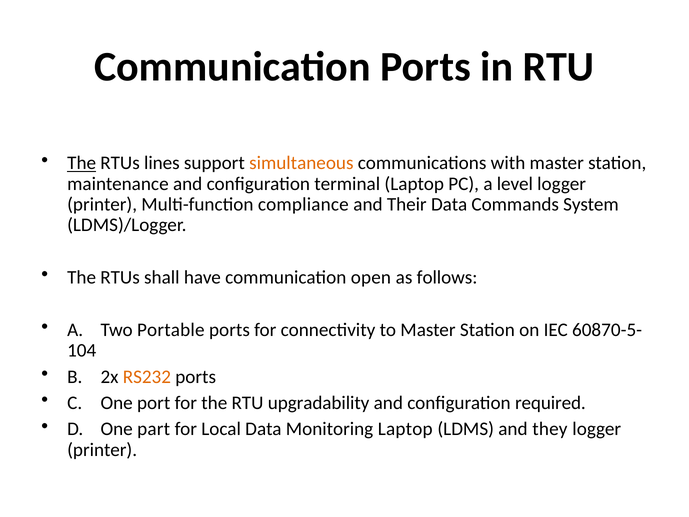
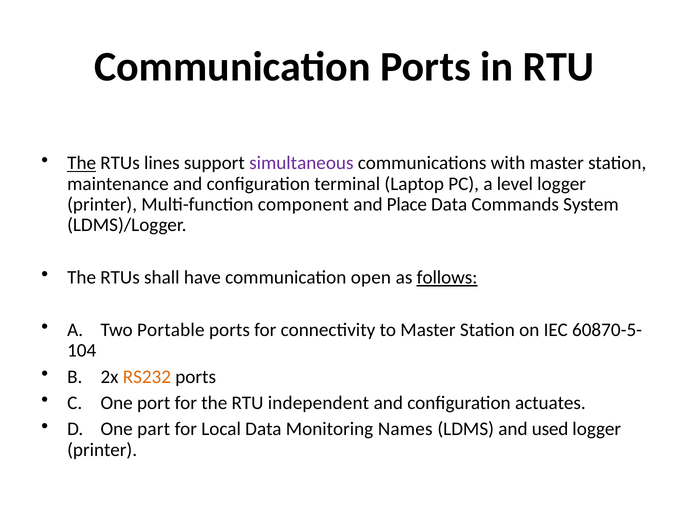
simultaneous colour: orange -> purple
compliance: compliance -> component
Their: Their -> Place
follows underline: none -> present
upgradability: upgradability -> independent
required: required -> actuates
Monitoring Laptop: Laptop -> Names
they: they -> used
